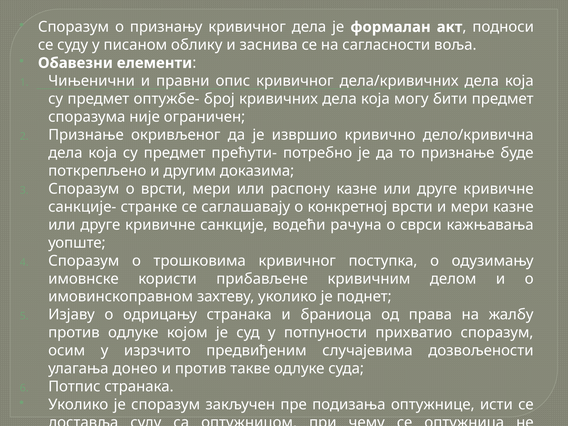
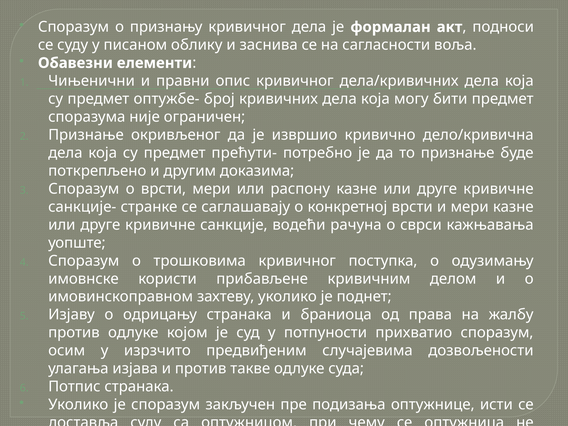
донео: донео -> изјава
